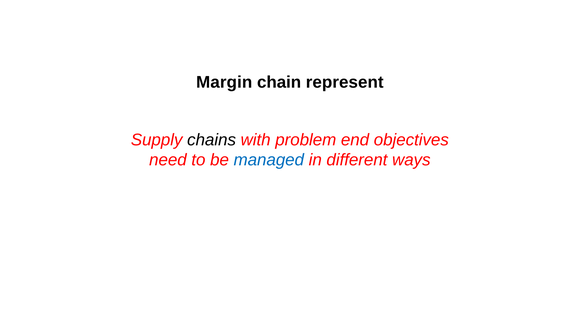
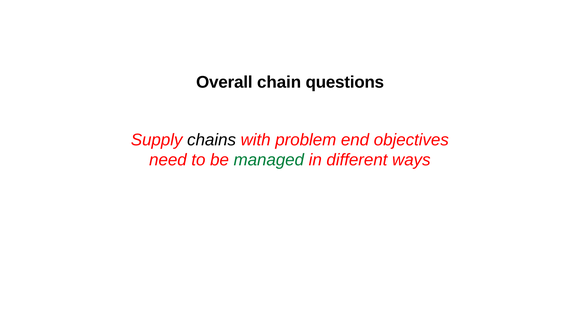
Margin: Margin -> Overall
represent: represent -> questions
managed colour: blue -> green
